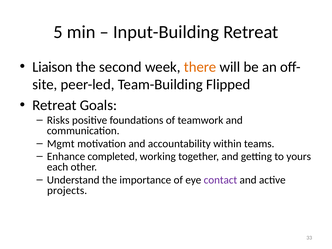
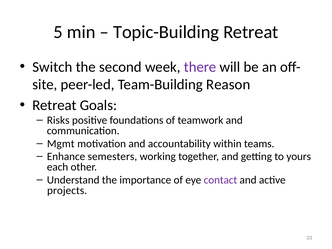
Input-Building: Input-Building -> Topic-Building
Liaison: Liaison -> Switch
there colour: orange -> purple
Flipped: Flipped -> Reason
completed: completed -> semesters
